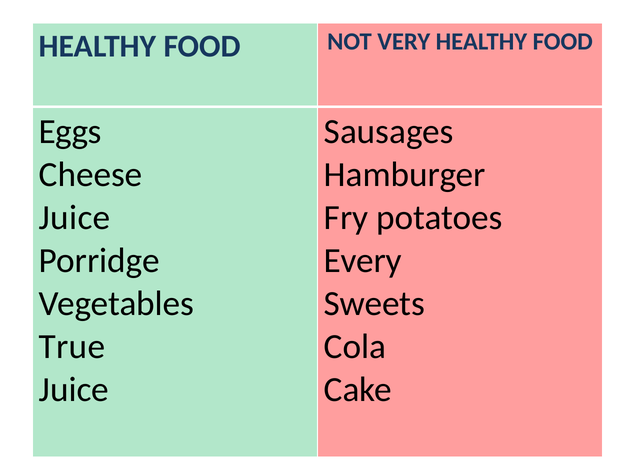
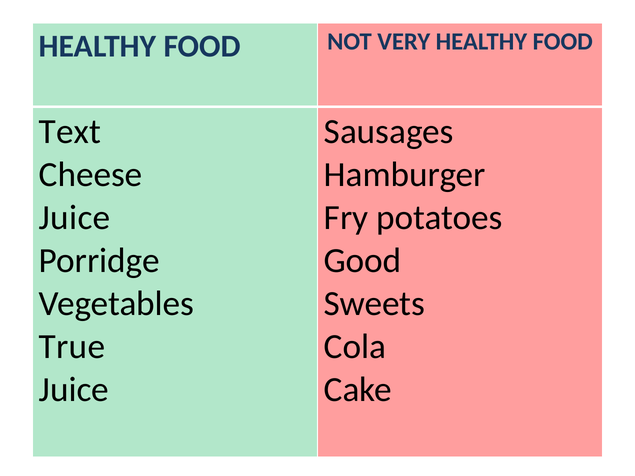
Eggs: Eggs -> Text
Every: Every -> Good
